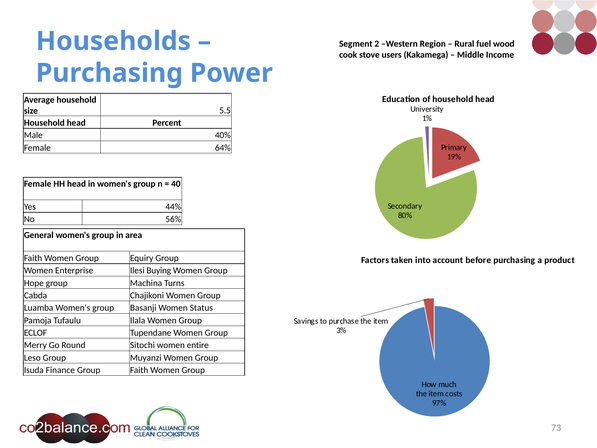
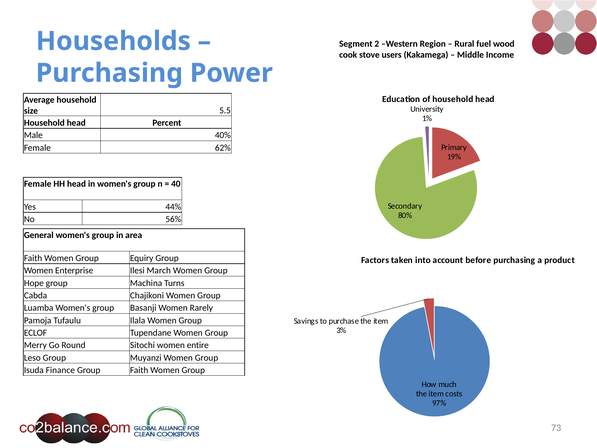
64%: 64% -> 62%
Buying: Buying -> March
Status: Status -> Rarely
